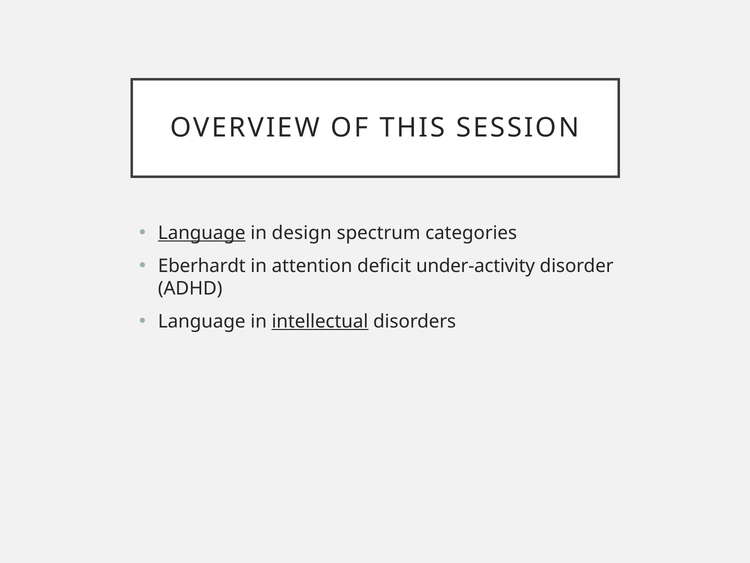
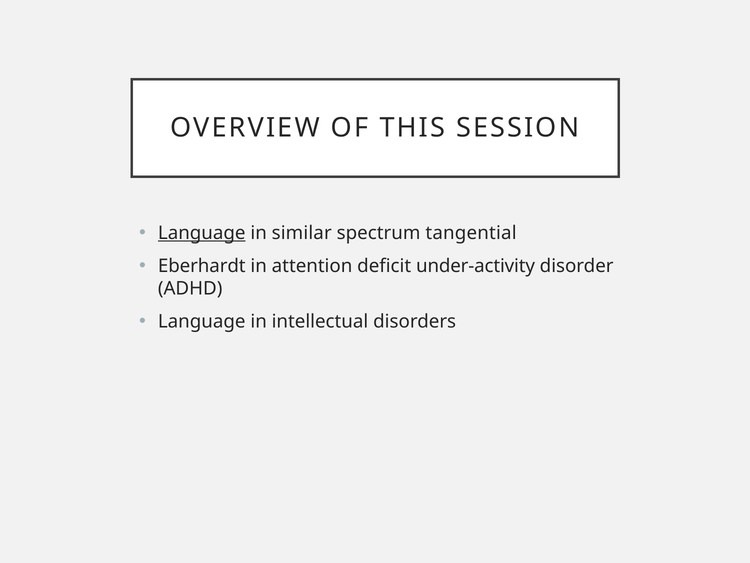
design: design -> similar
categories: categories -> tangential
intellectual underline: present -> none
